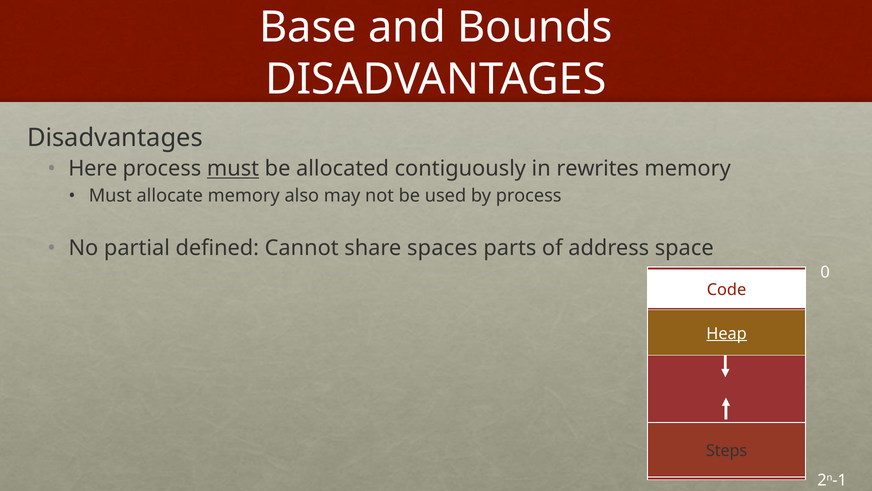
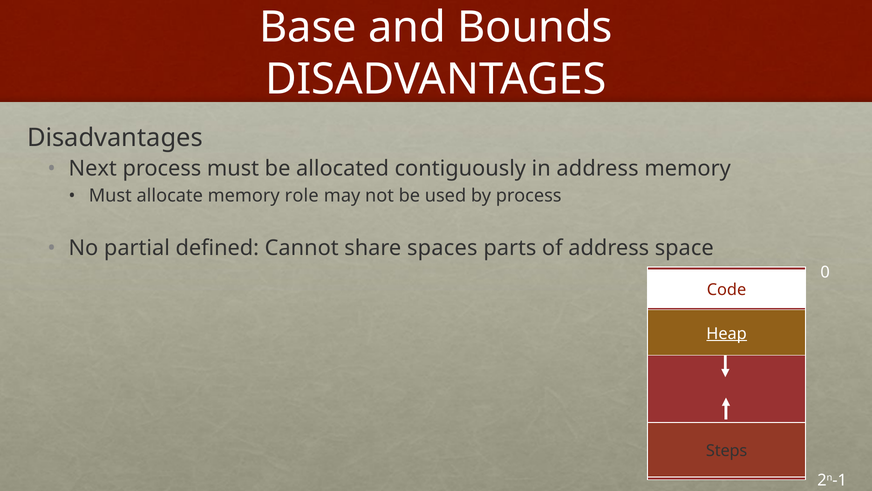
Here: Here -> Next
must at (233, 168) underline: present -> none
in rewrites: rewrites -> address
also: also -> role
